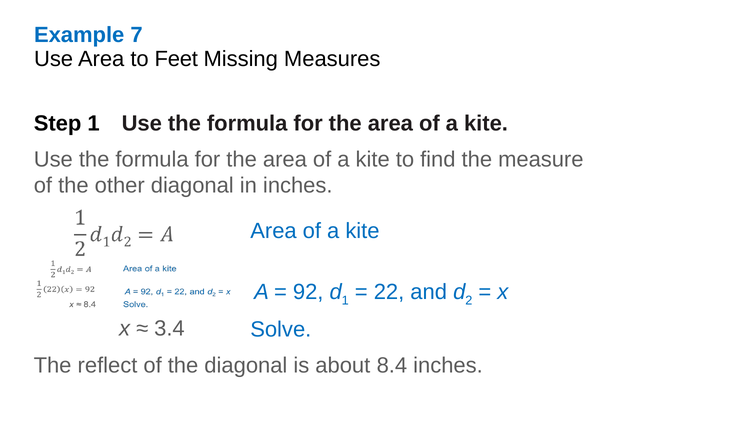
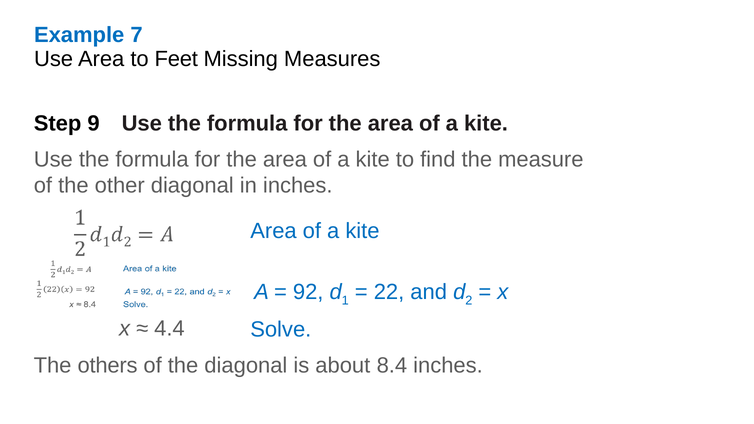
Step 1: 1 -> 9
3.4: 3.4 -> 4.4
reflect: reflect -> others
